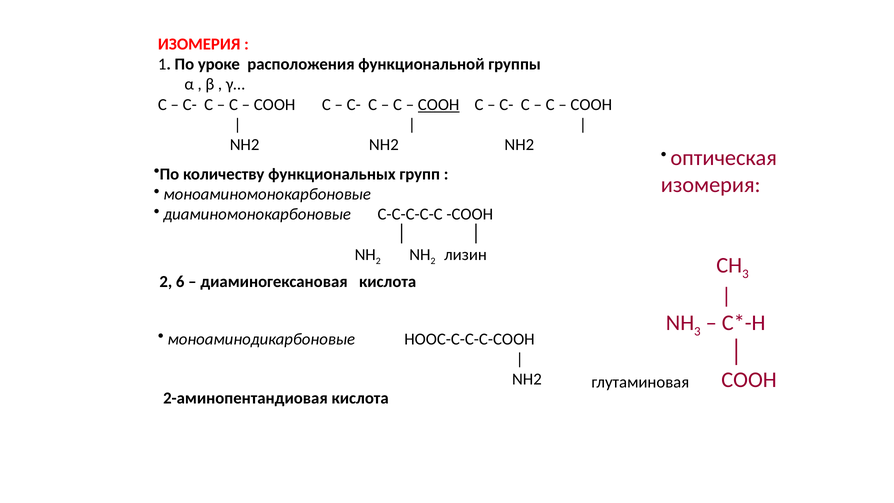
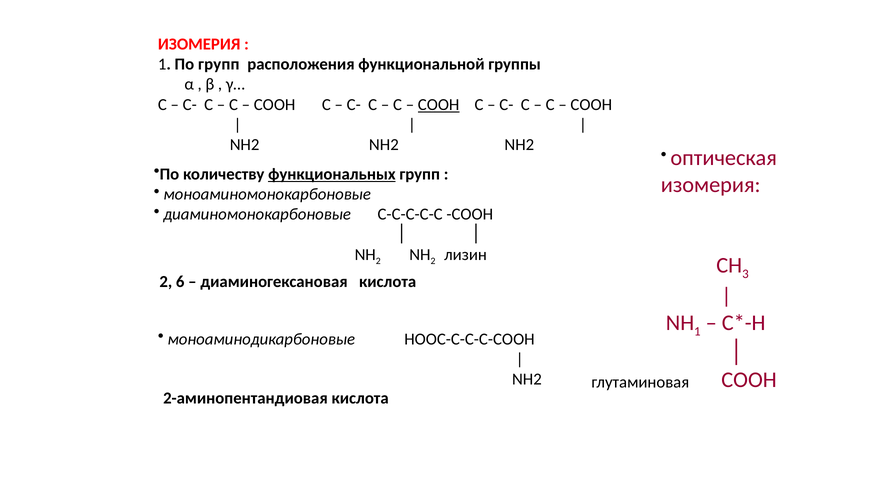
По уроке: уроке -> групп
функциональных underline: none -> present
3 at (697, 331): 3 -> 1
